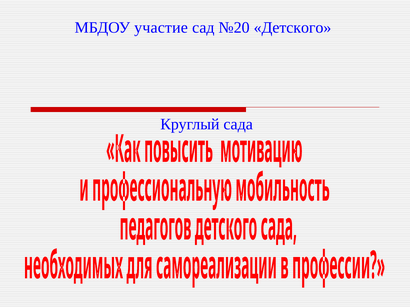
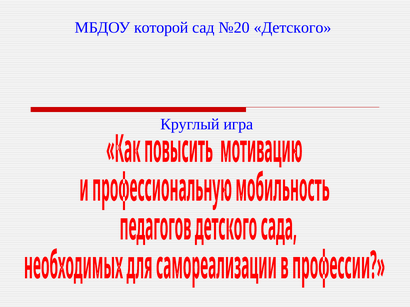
участие: участие -> которой
сада: сада -> игра
